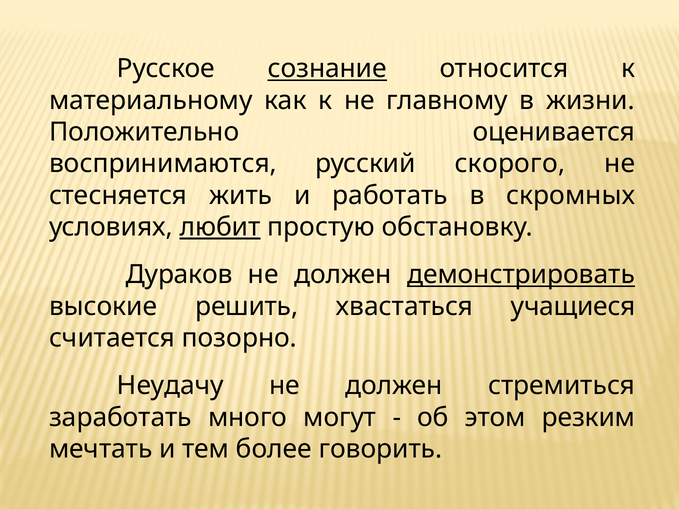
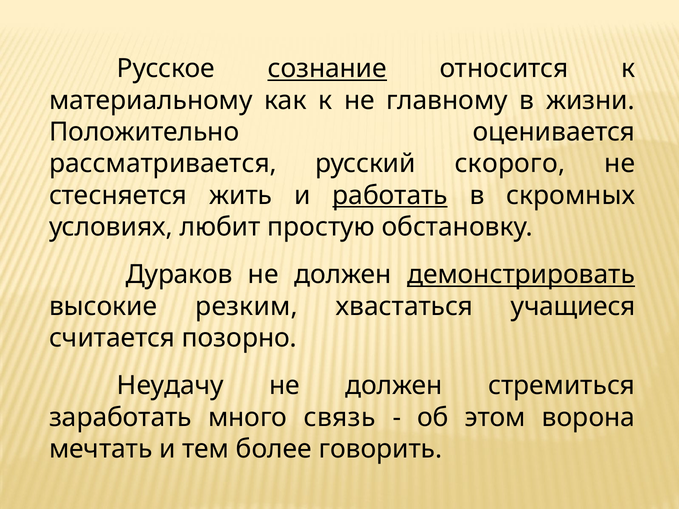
воспринимаются: воспринимаются -> рассматривается
работать underline: none -> present
любит underline: present -> none
решить: решить -> резким
могут: могут -> связь
резким: резким -> ворона
